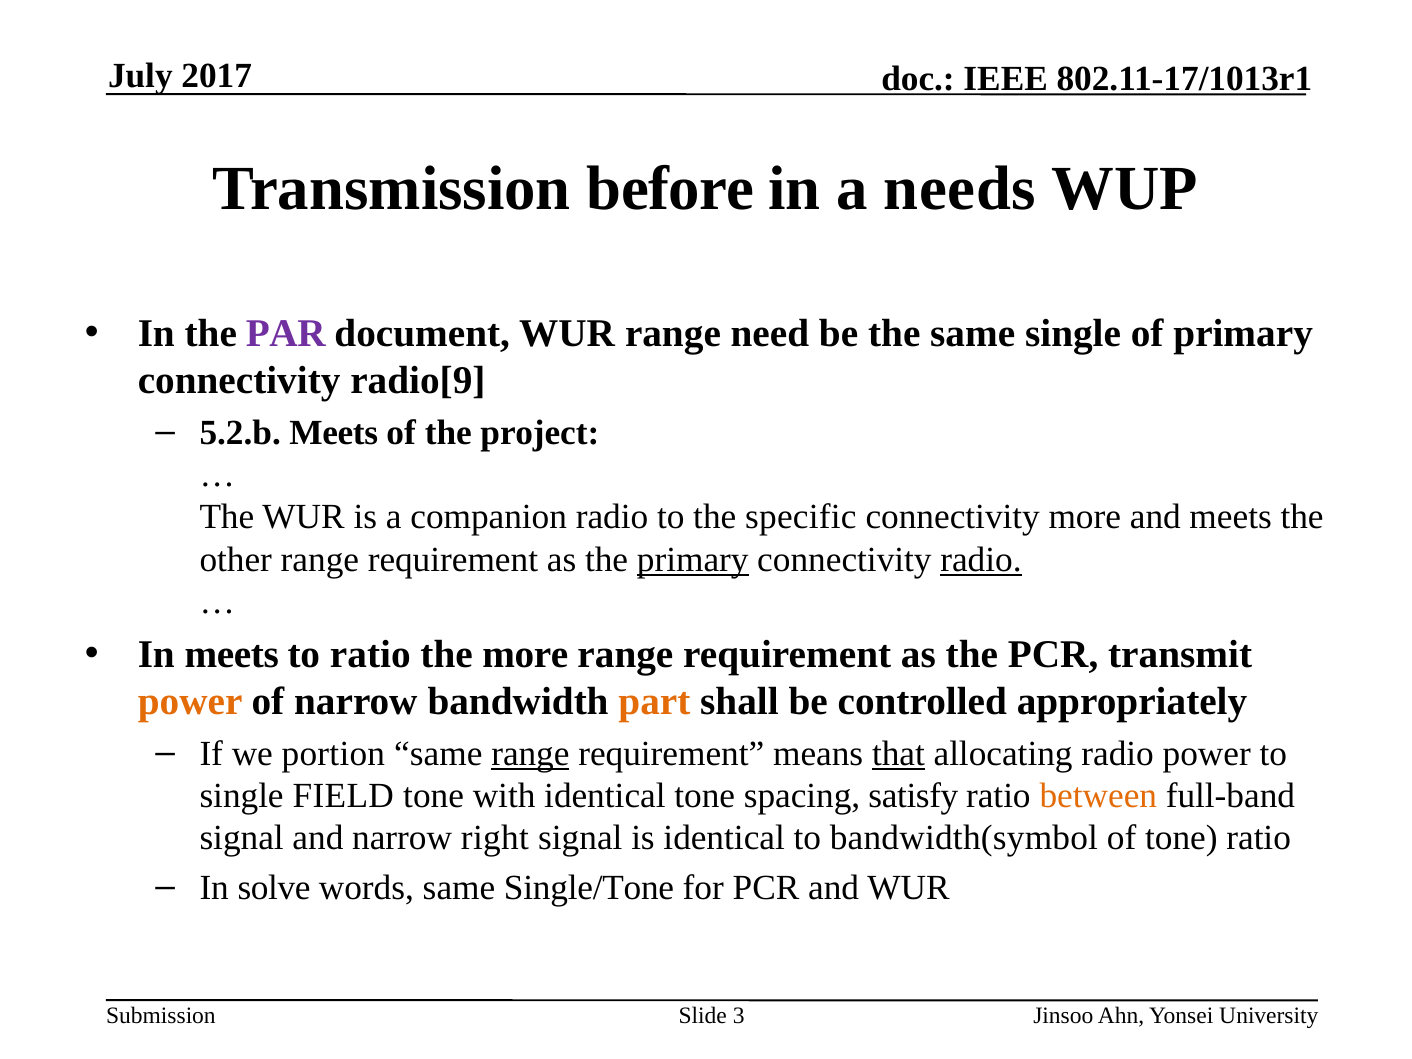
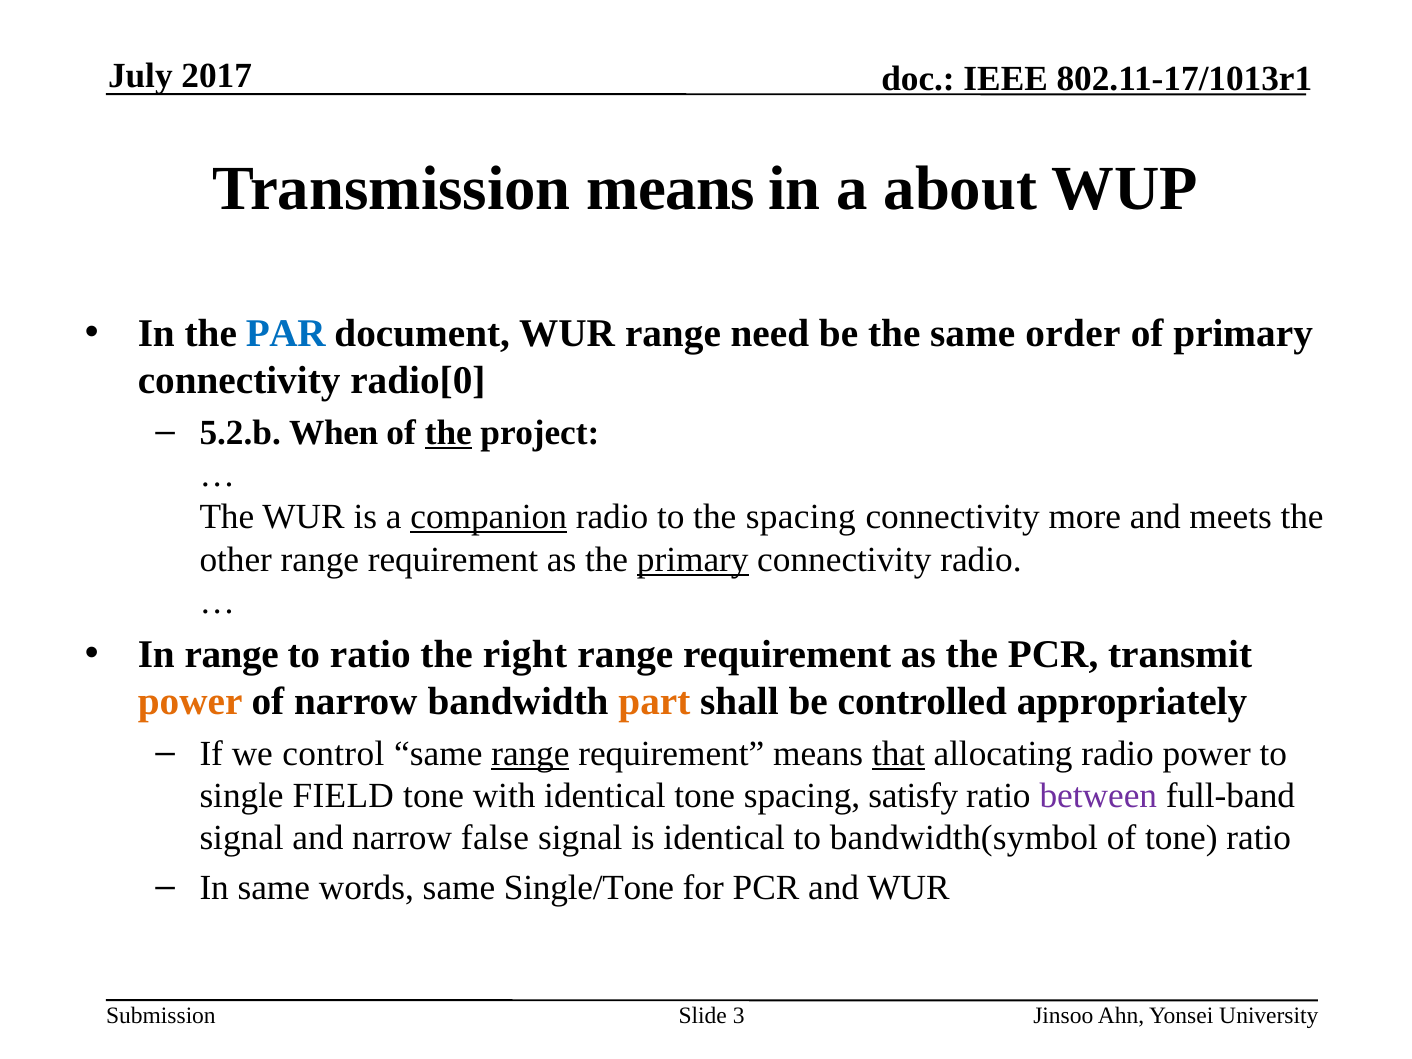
Transmission before: before -> means
needs: needs -> about
PAR colour: purple -> blue
same single: single -> order
radio[9: radio[9 -> radio[0
5.2.b Meets: Meets -> When
the at (448, 433) underline: none -> present
companion underline: none -> present
the specific: specific -> spacing
radio at (981, 560) underline: present -> none
In meets: meets -> range
the more: more -> right
portion: portion -> control
between colour: orange -> purple
right: right -> false
In solve: solve -> same
